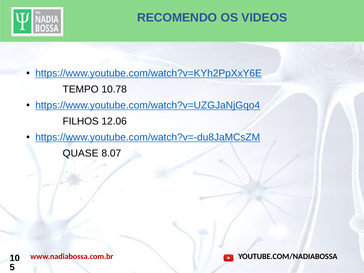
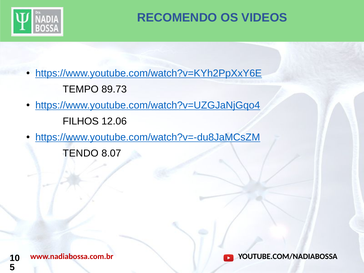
10.78: 10.78 -> 89.73
QUASE: QUASE -> TENDO
